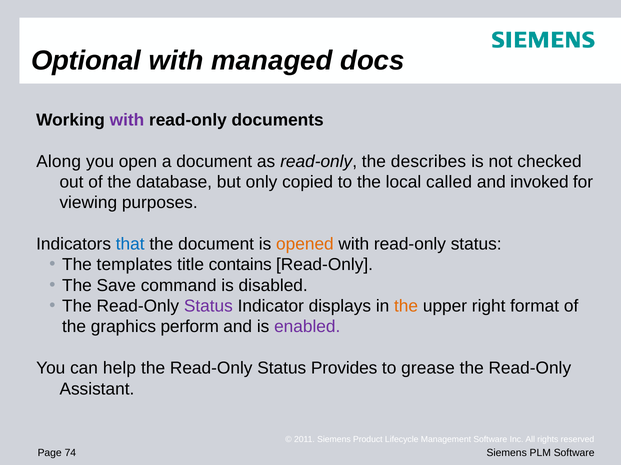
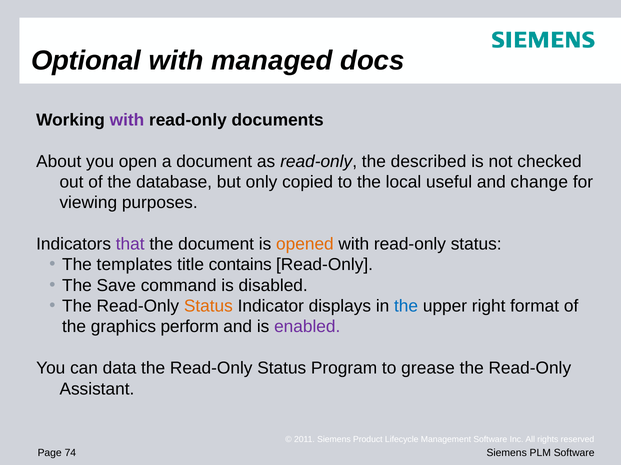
Along: Along -> About
describes: describes -> described
called: called -> useful
invoked: invoked -> change
that colour: blue -> purple
Status at (208, 307) colour: purple -> orange
the at (406, 307) colour: orange -> blue
help: help -> data
Provides: Provides -> Program
